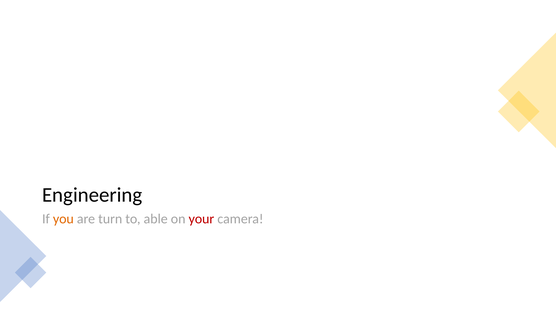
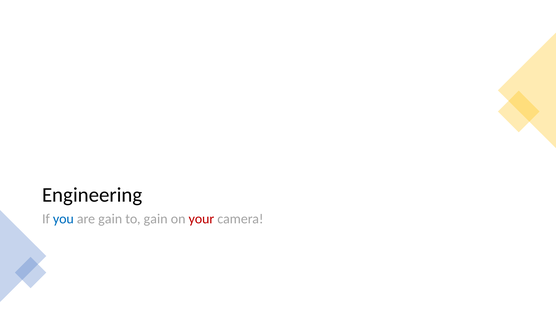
you colour: orange -> blue
are turn: turn -> gain
to able: able -> gain
